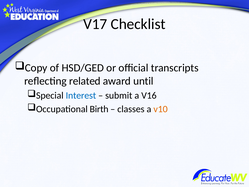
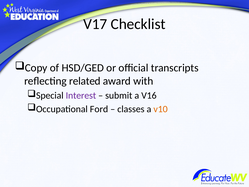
until: until -> with
Interest colour: blue -> purple
Birth: Birth -> Ford
